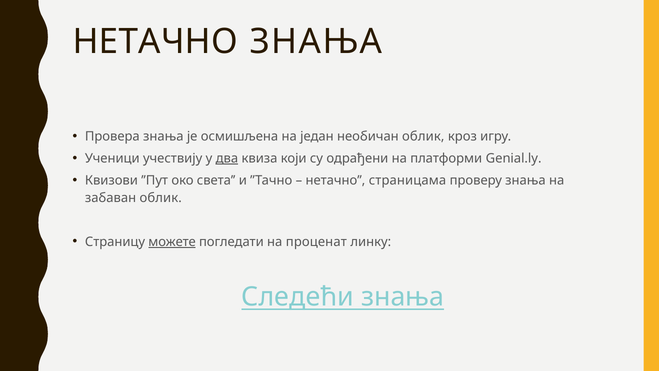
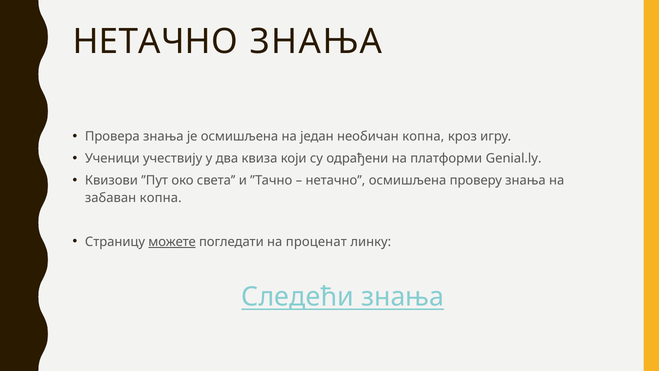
необичан облик: облик -> копна
два underline: present -> none
нетачно страницама: страницама -> осмишљена
забаван облик: облик -> копна
